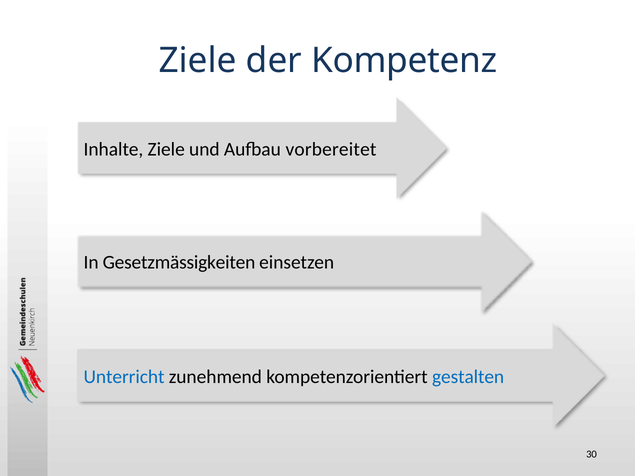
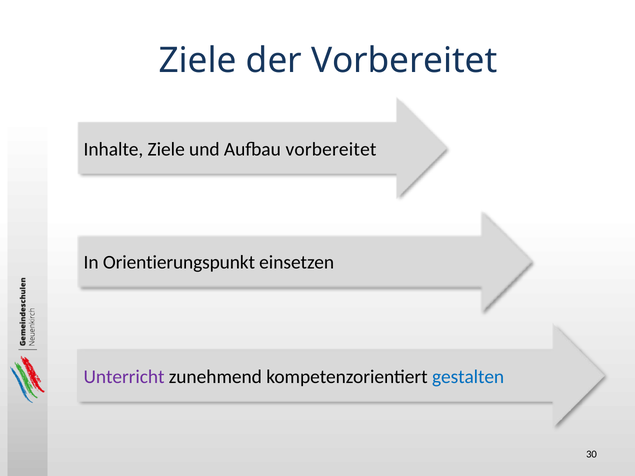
der Kompetenz: Kompetenz -> Vorbereitet
Gesetzmässigkeiten: Gesetzmässigkeiten -> Orientierungspunkt
Unterricht colour: blue -> purple
